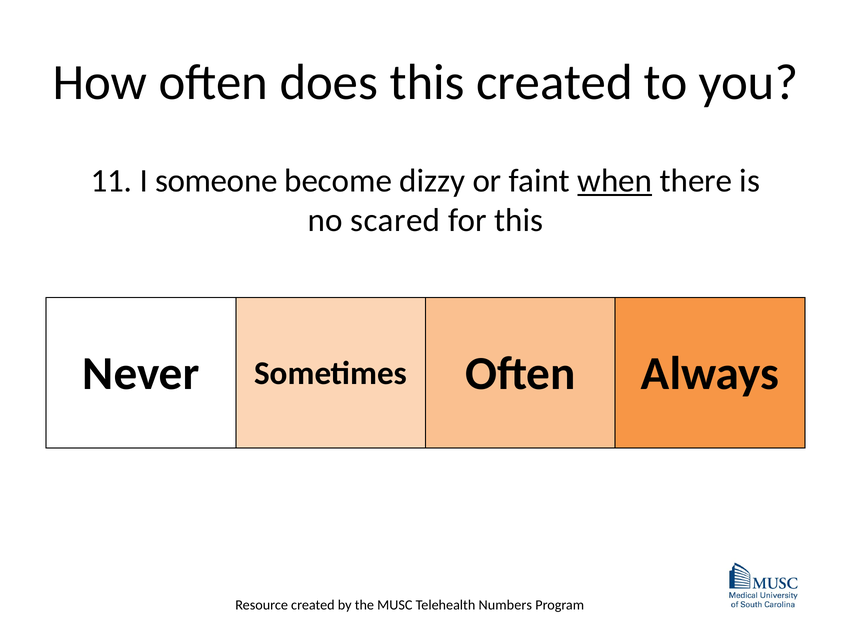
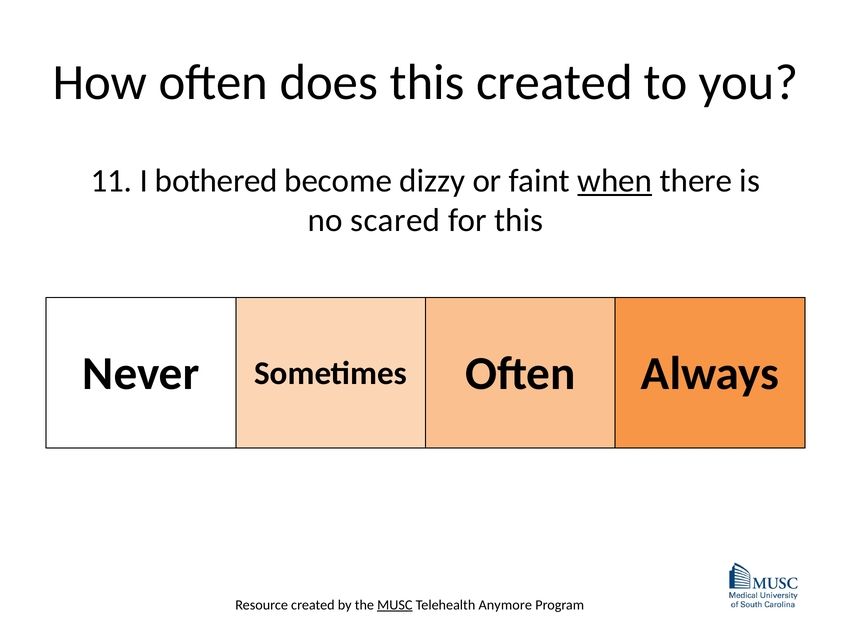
someone: someone -> bothered
MUSC underline: none -> present
Numbers: Numbers -> Anymore
